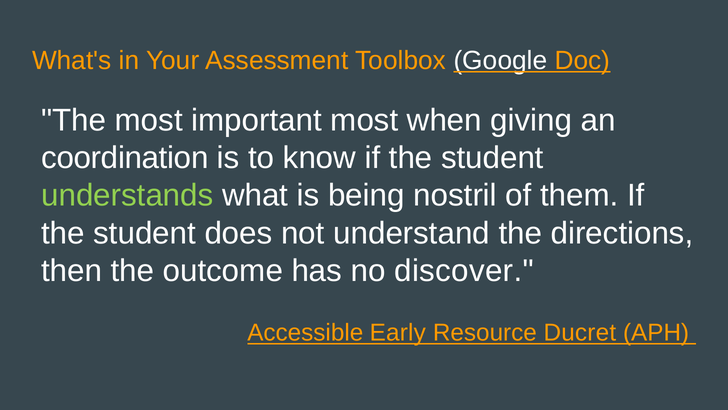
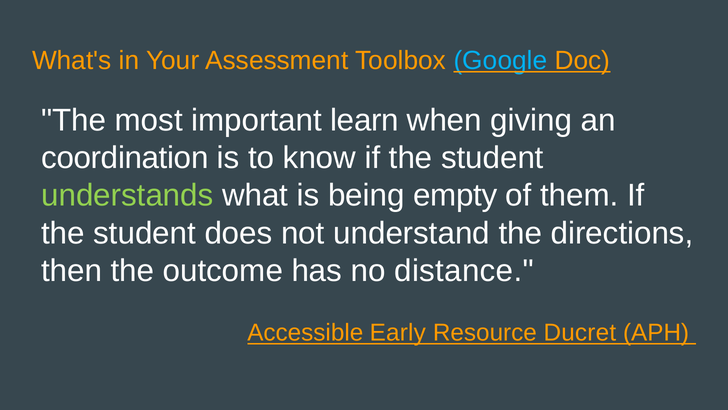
Google colour: white -> light blue
important most: most -> learn
nostril: nostril -> empty
discover: discover -> distance
